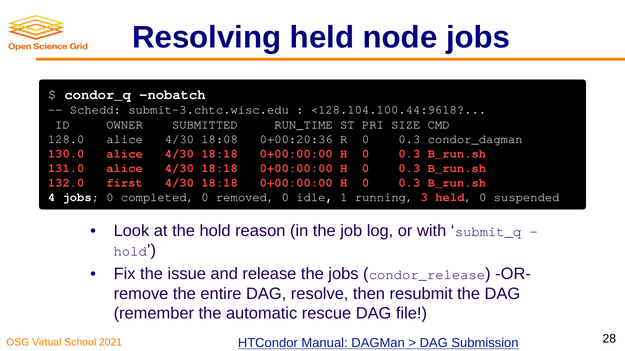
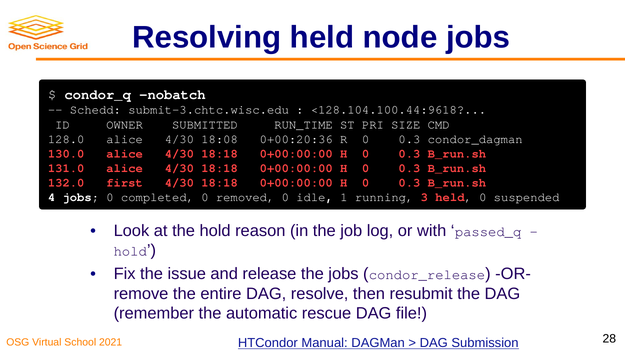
submit_q: submit_q -> passed_q
